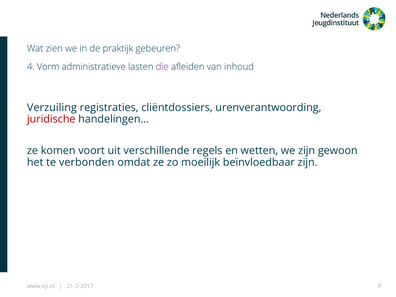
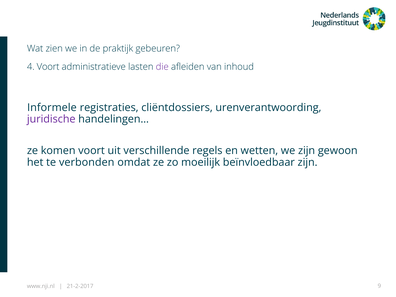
4 Vorm: Vorm -> Voort
Verzuiling: Verzuiling -> Informele
juridische colour: red -> purple
